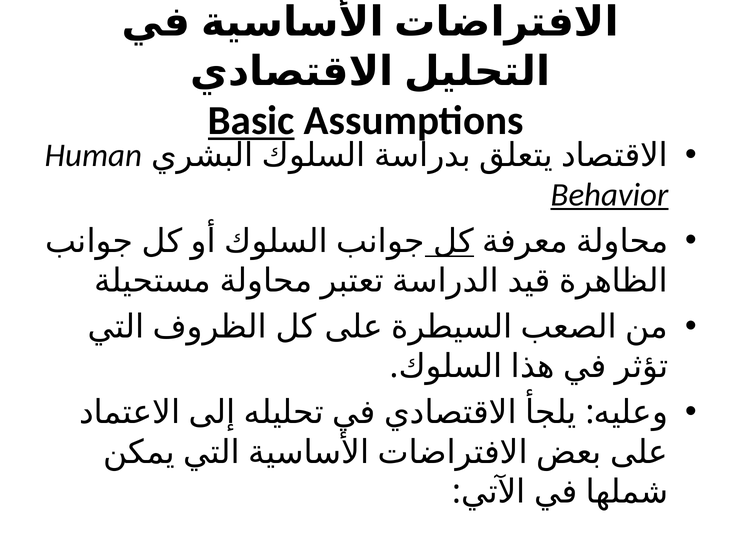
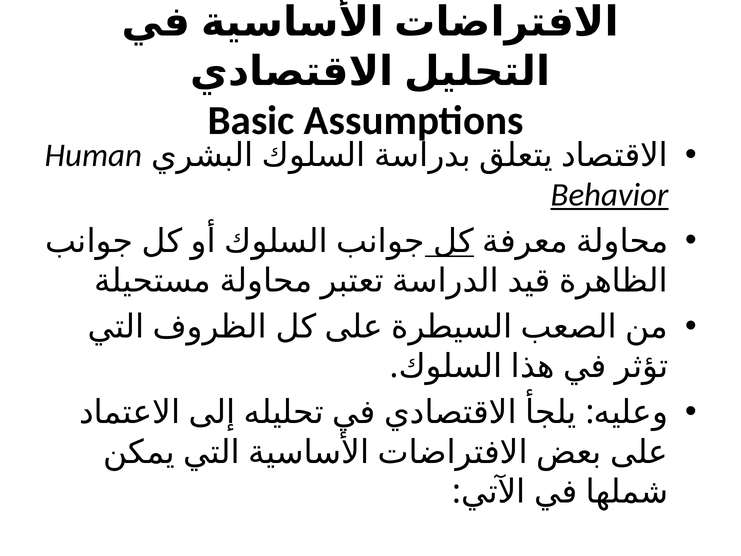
Basic underline: present -> none
